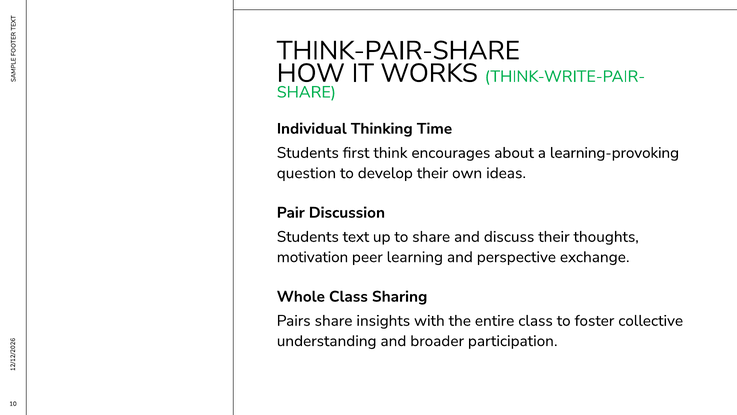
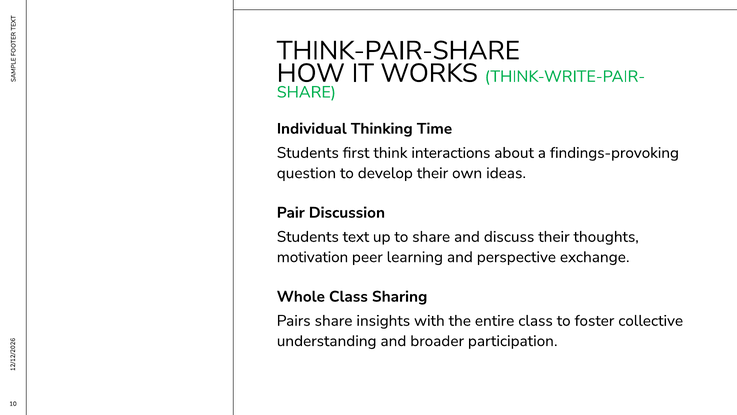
encourages: encourages -> interactions
learning-provoking: learning-provoking -> findings-provoking
